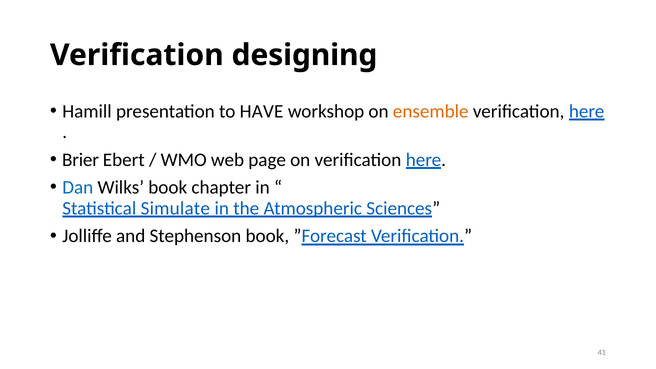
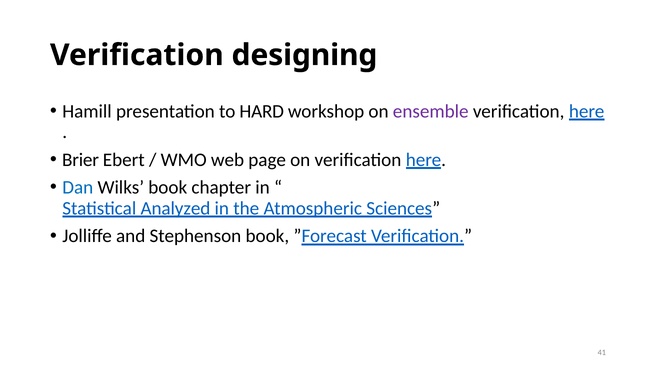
HAVE: HAVE -> HARD
ensemble colour: orange -> purple
Simulate: Simulate -> Analyzed
